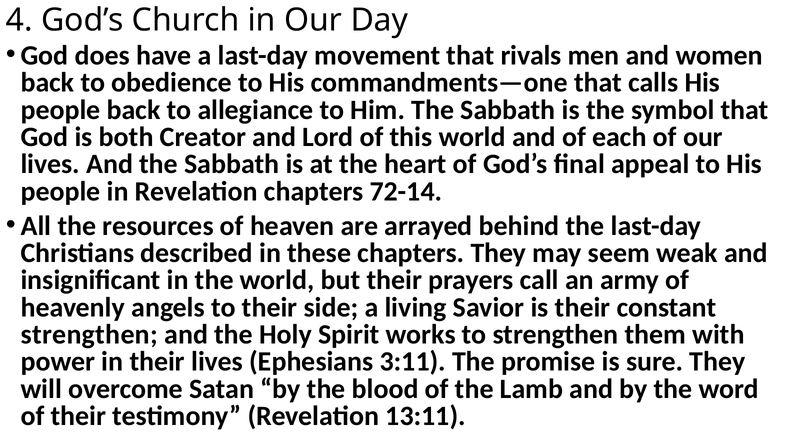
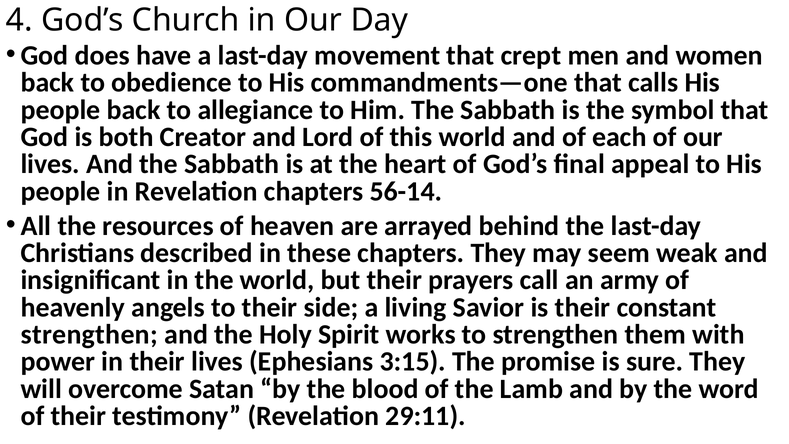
rivals: rivals -> crept
72-14: 72-14 -> 56-14
3:11: 3:11 -> 3:15
13:11: 13:11 -> 29:11
